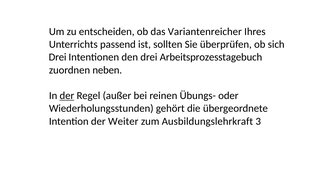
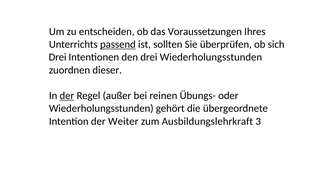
Variantenreicher: Variantenreicher -> Voraussetzungen
passend underline: none -> present
drei Arbeitsprozesstagebuch: Arbeitsprozesstagebuch -> Wiederholungsstunden
neben: neben -> dieser
